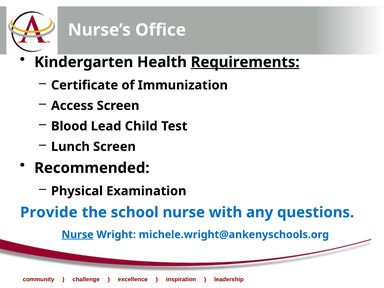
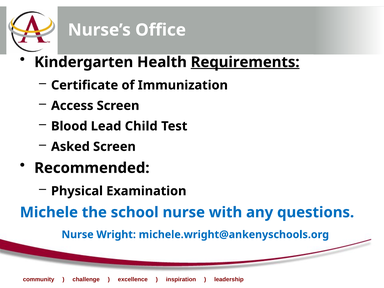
Lunch: Lunch -> Asked
Provide: Provide -> Michele
Nurse at (78, 235) underline: present -> none
